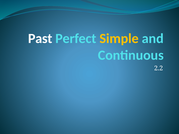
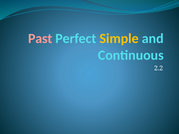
Past colour: white -> pink
